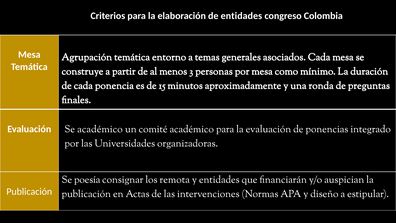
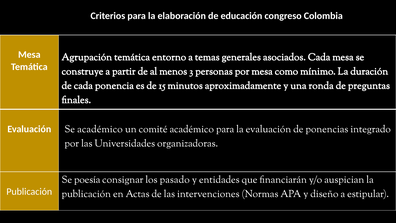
de entidades: entidades -> educación
remota: remota -> pasado
